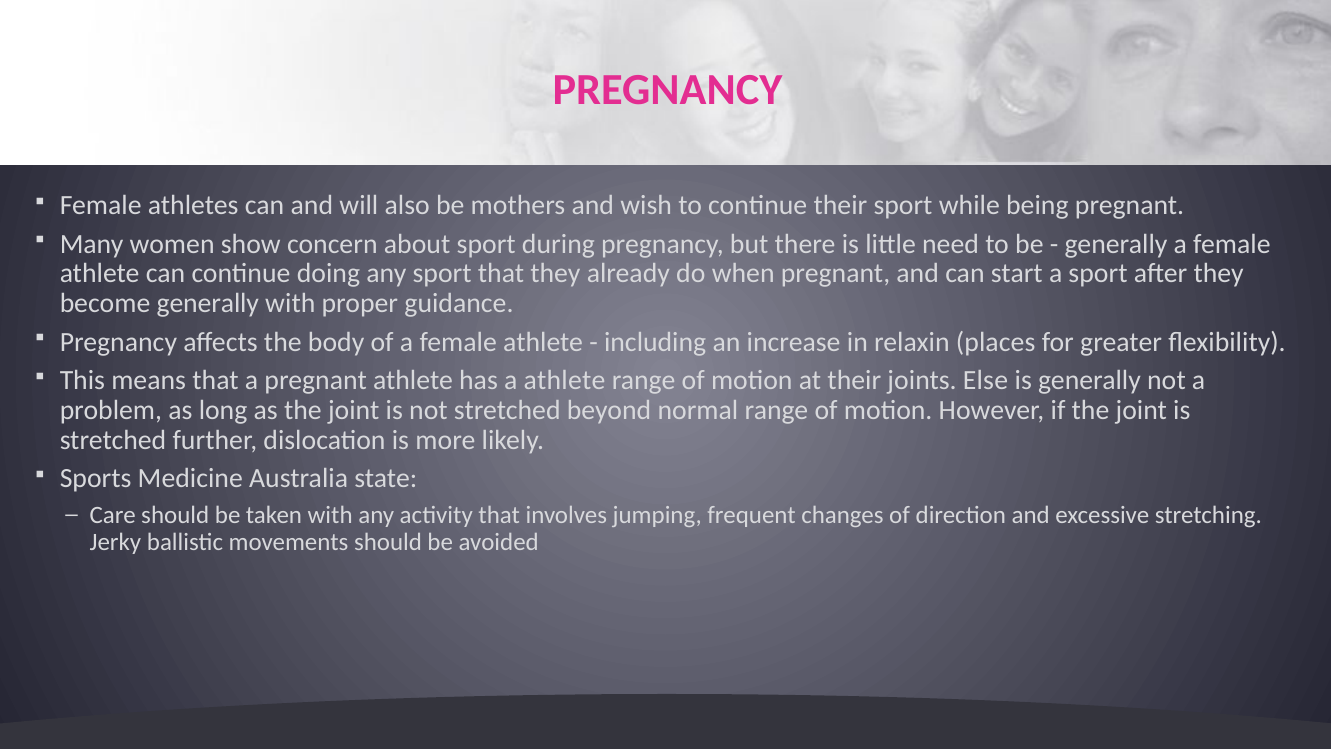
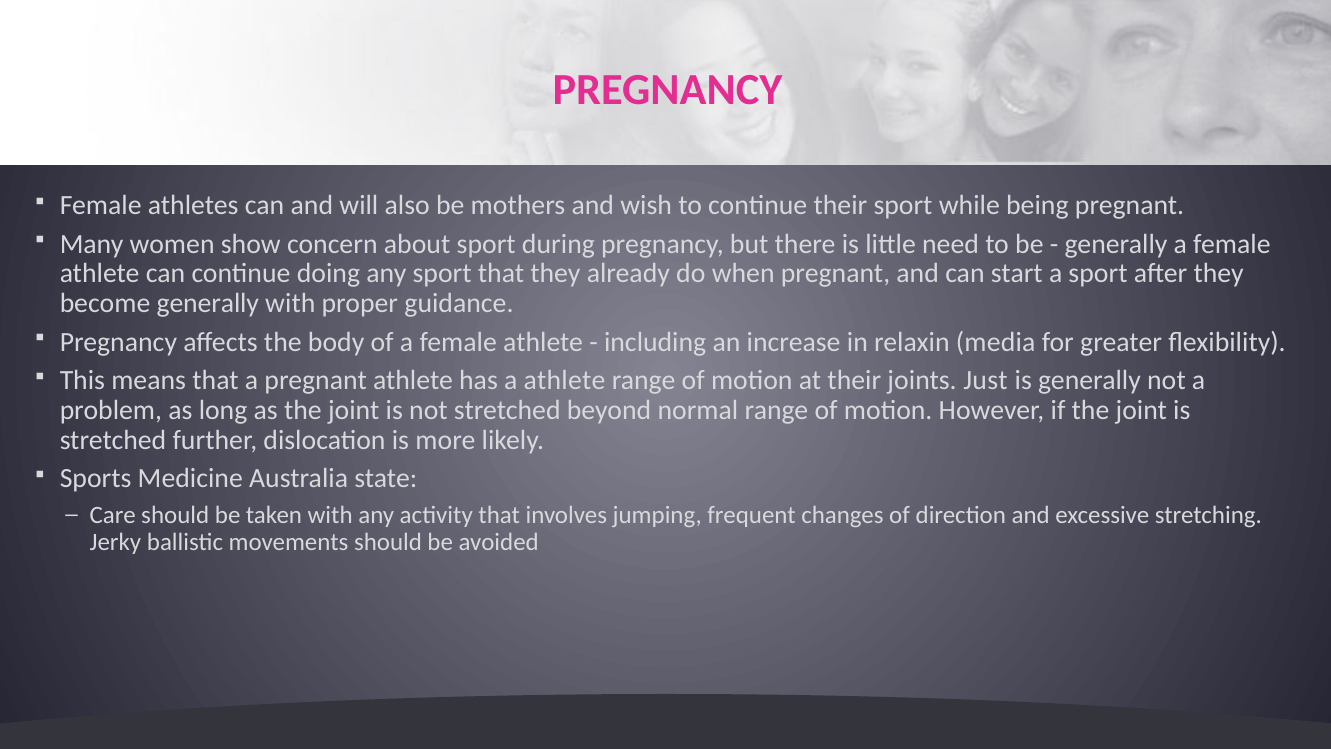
places: places -> media
Else: Else -> Just
